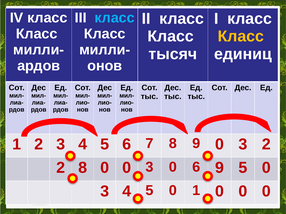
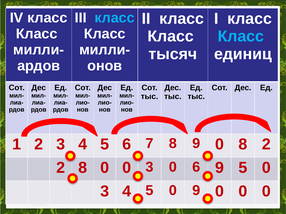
Класс at (241, 36) colour: yellow -> light blue
9 0 3: 3 -> 8
0 1: 1 -> 9
